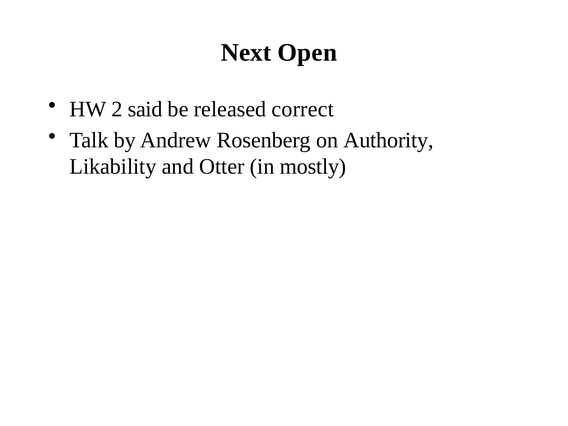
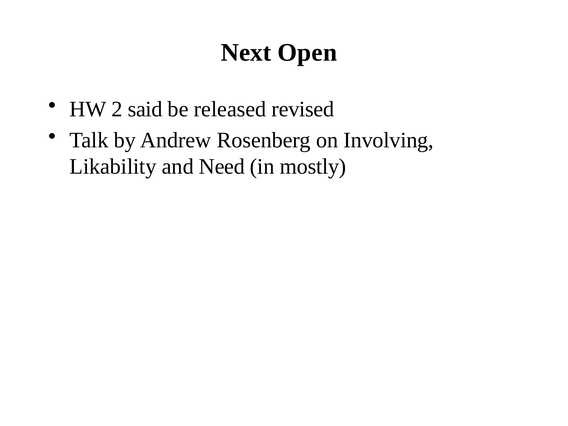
correct: correct -> revised
Authority: Authority -> Involving
Otter: Otter -> Need
